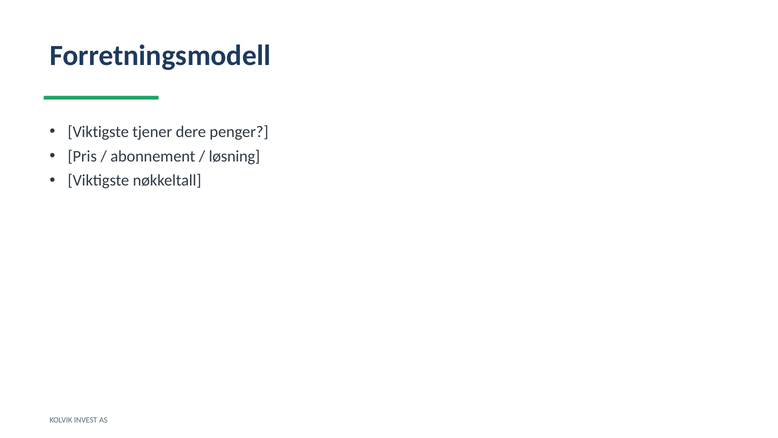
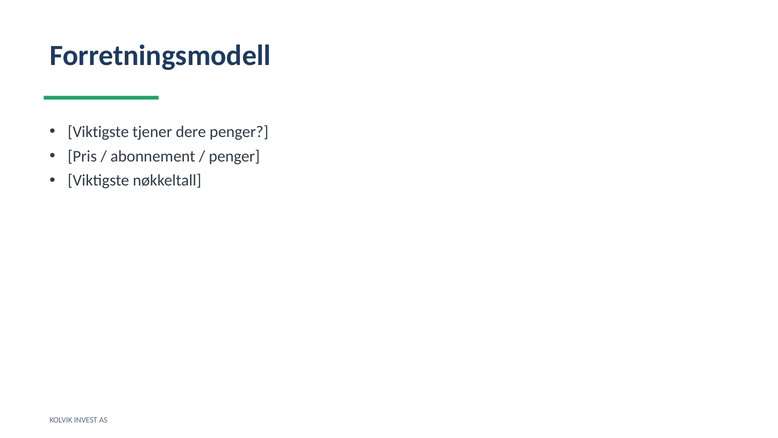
løsning at (234, 156): løsning -> penger
